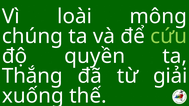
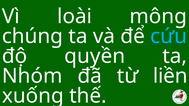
cứu colour: light green -> light blue
Thắng: Thắng -> Nhóm
giải: giải -> liền
